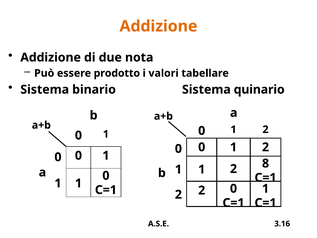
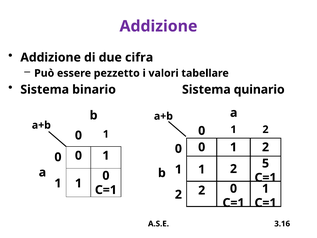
Addizione at (158, 26) colour: orange -> purple
nota: nota -> cifra
prodotto: prodotto -> pezzetto
8: 8 -> 5
